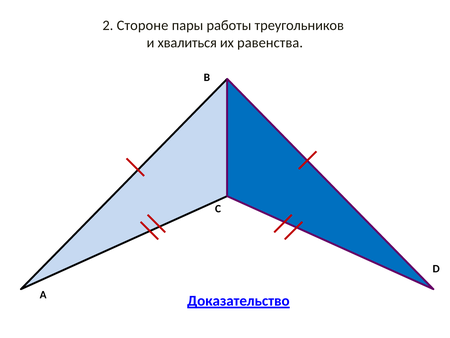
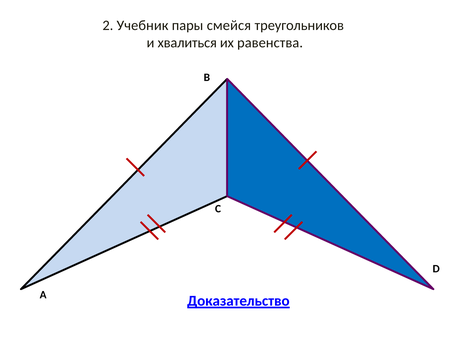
Стороне: Стороне -> Учебник
работы: работы -> смейся
